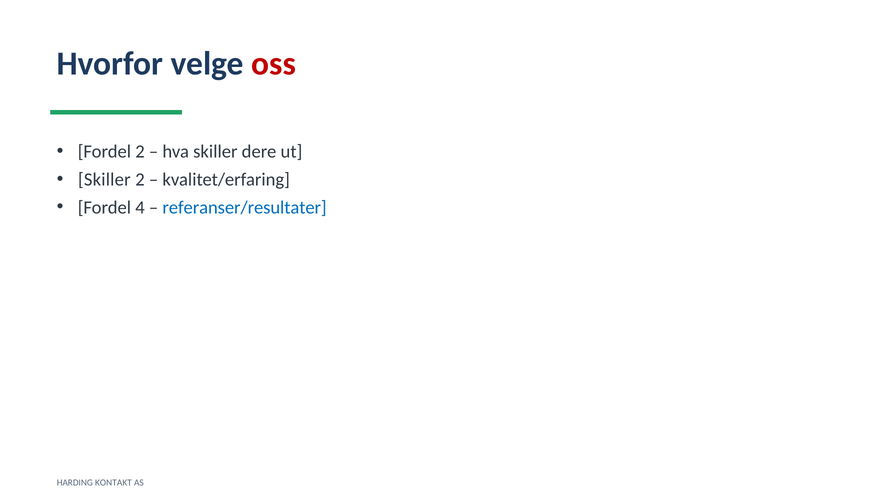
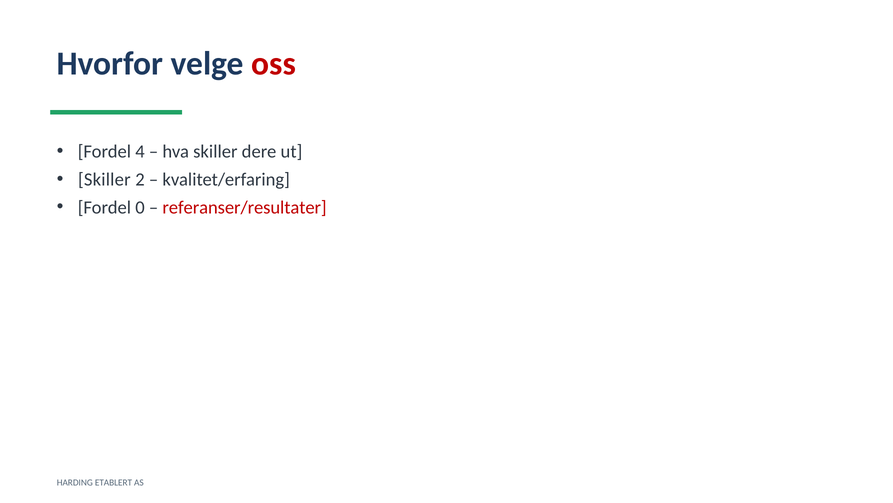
Fordel 2: 2 -> 4
4: 4 -> 0
referanser/resultater colour: blue -> red
KONTAKT: KONTAKT -> ETABLERT
